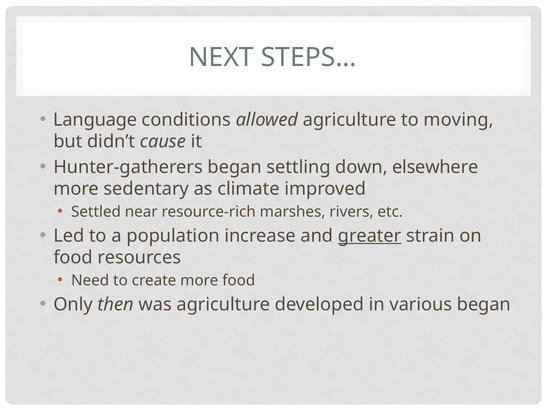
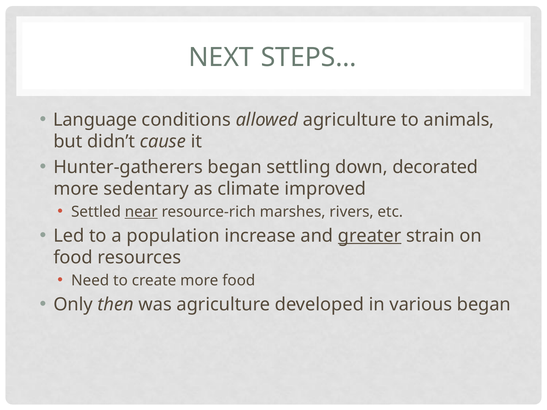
moving: moving -> animals
elsewhere: elsewhere -> decorated
near underline: none -> present
